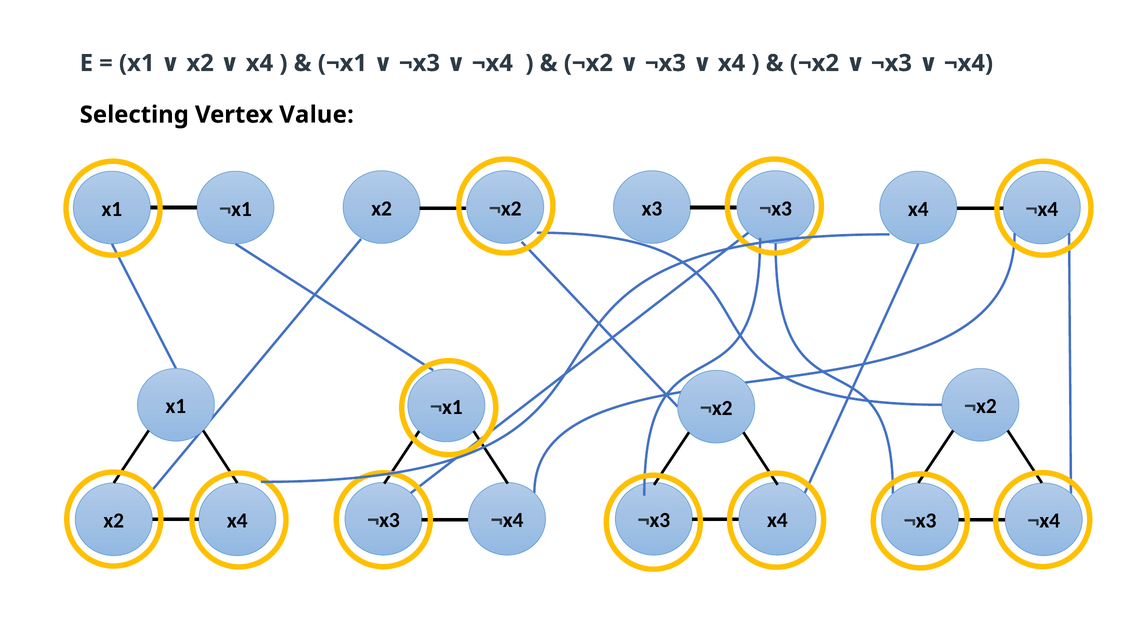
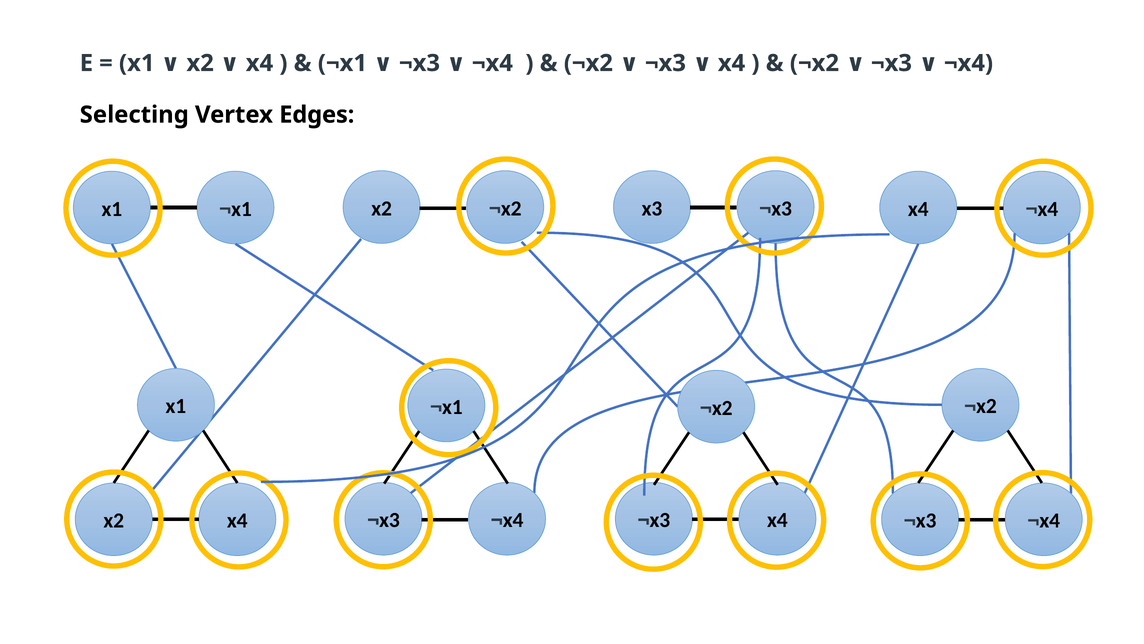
Value: Value -> Edges
